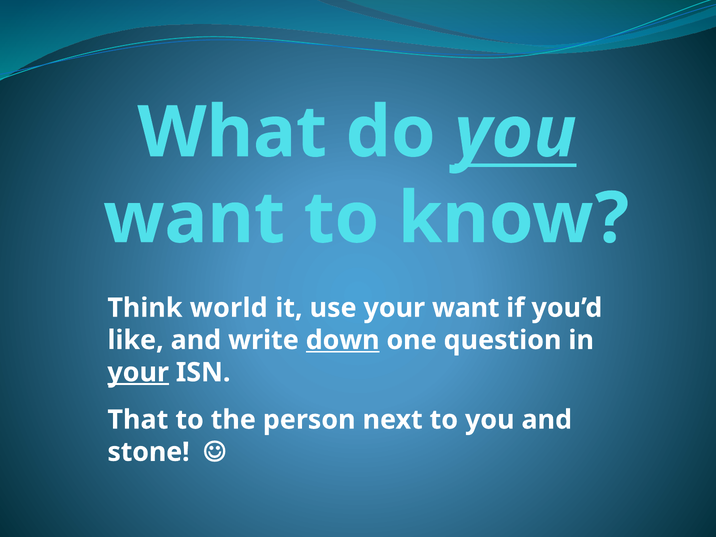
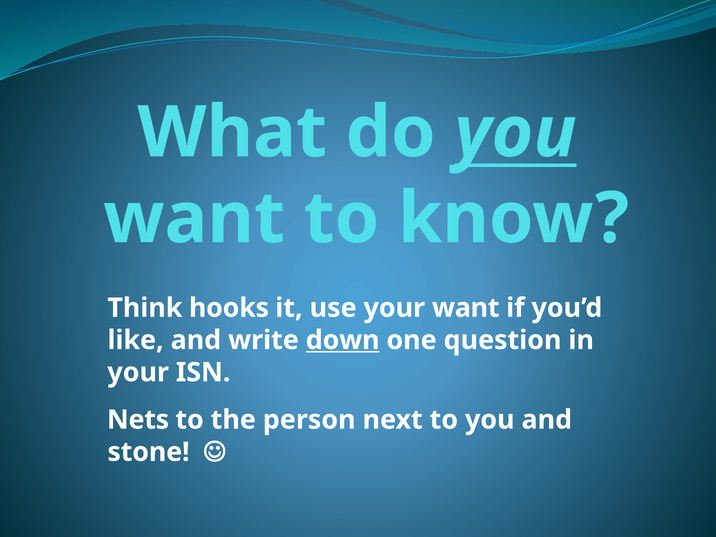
world: world -> hooks
your at (138, 372) underline: present -> none
That: That -> Nets
